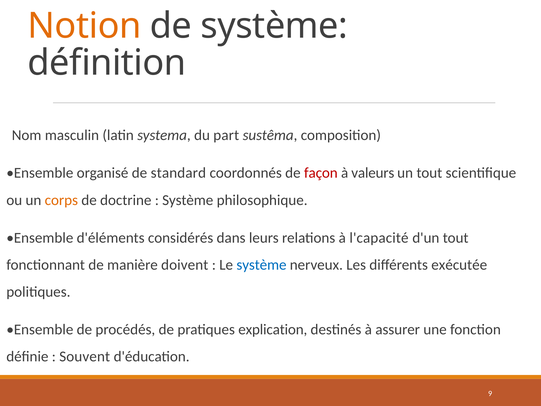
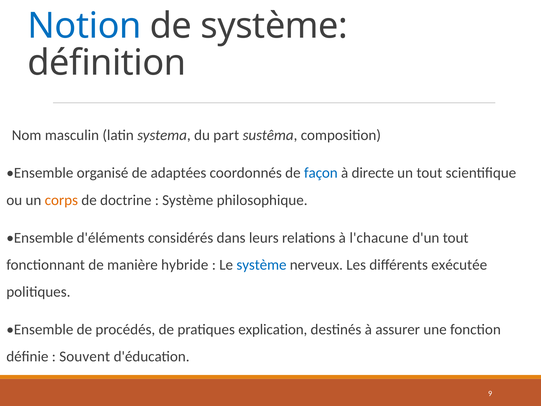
Notion colour: orange -> blue
standard: standard -> adaptées
façon colour: red -> blue
valeurs: valeurs -> directe
l'capacité: l'capacité -> l'chacune
doivent: doivent -> hybride
